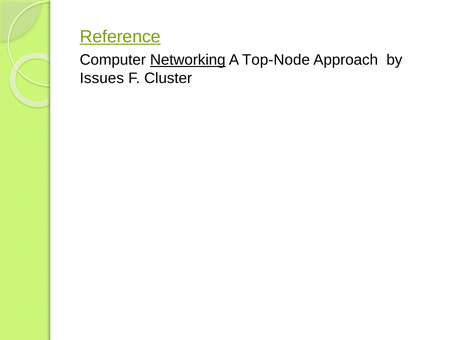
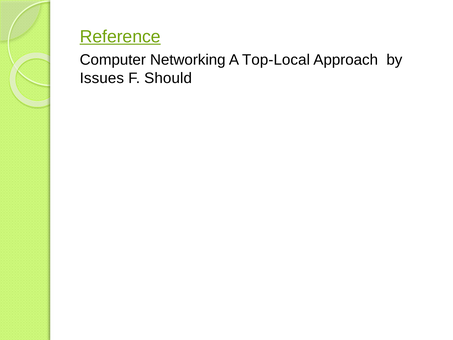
Networking underline: present -> none
Top-Node: Top-Node -> Top-Local
Cluster: Cluster -> Should
